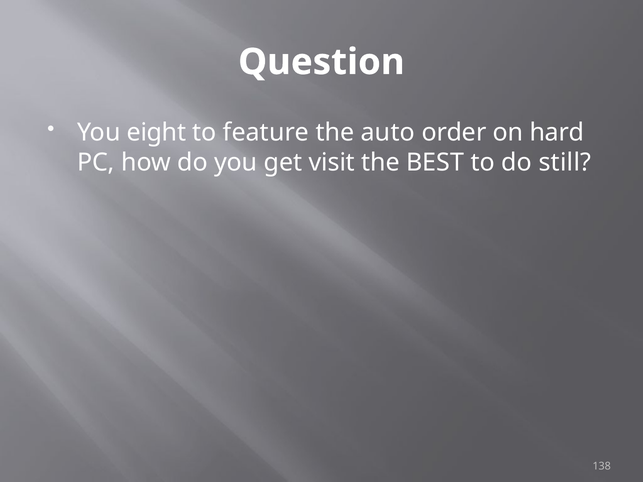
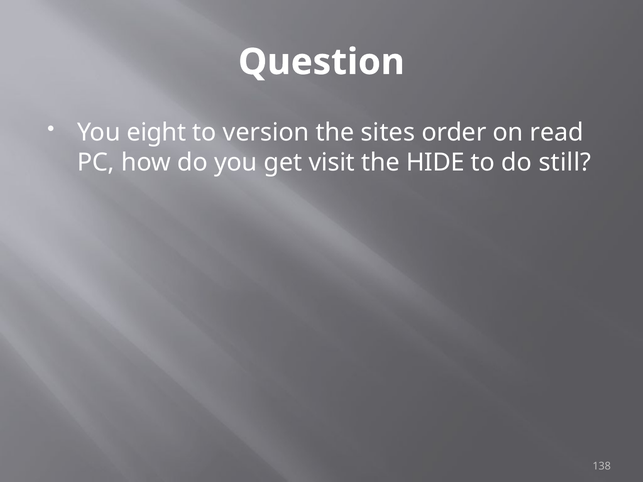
feature: feature -> version
auto: auto -> sites
hard: hard -> read
BEST: BEST -> HIDE
